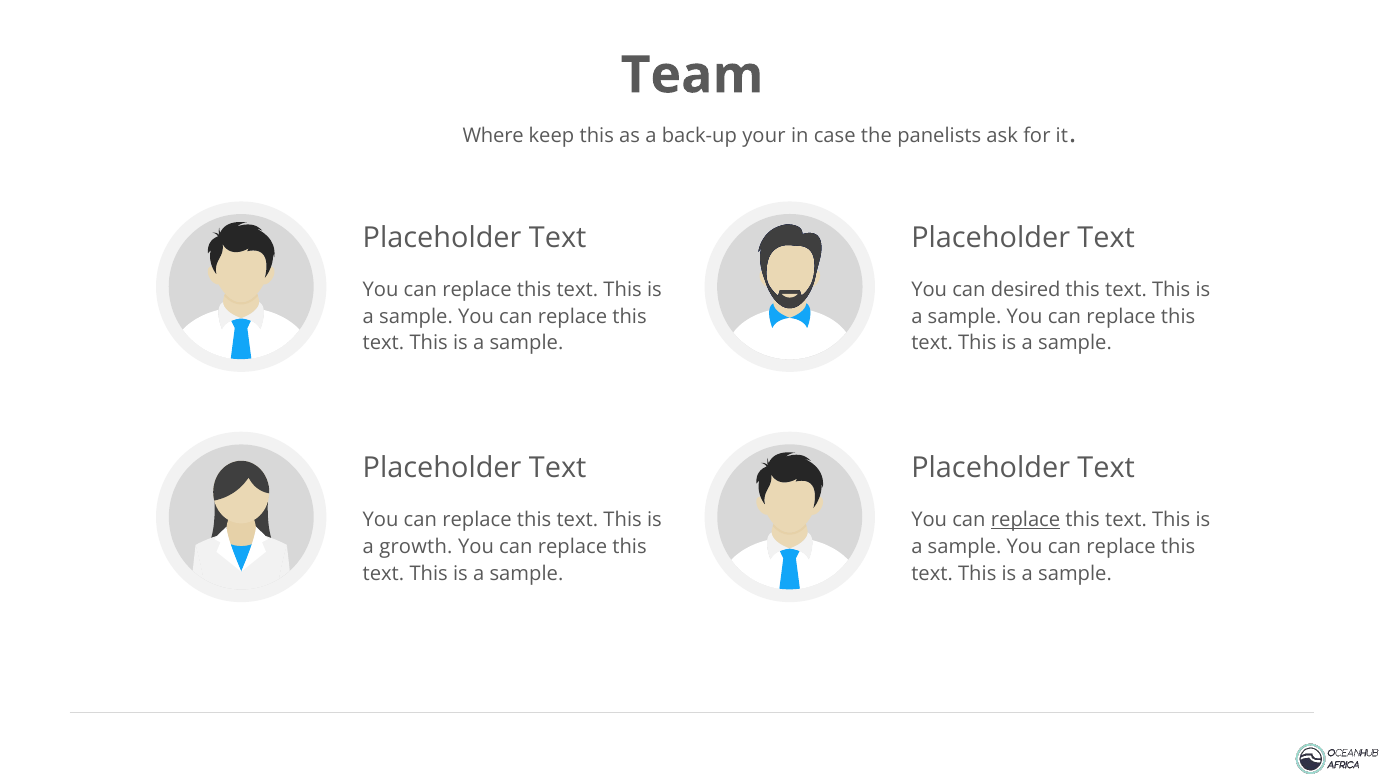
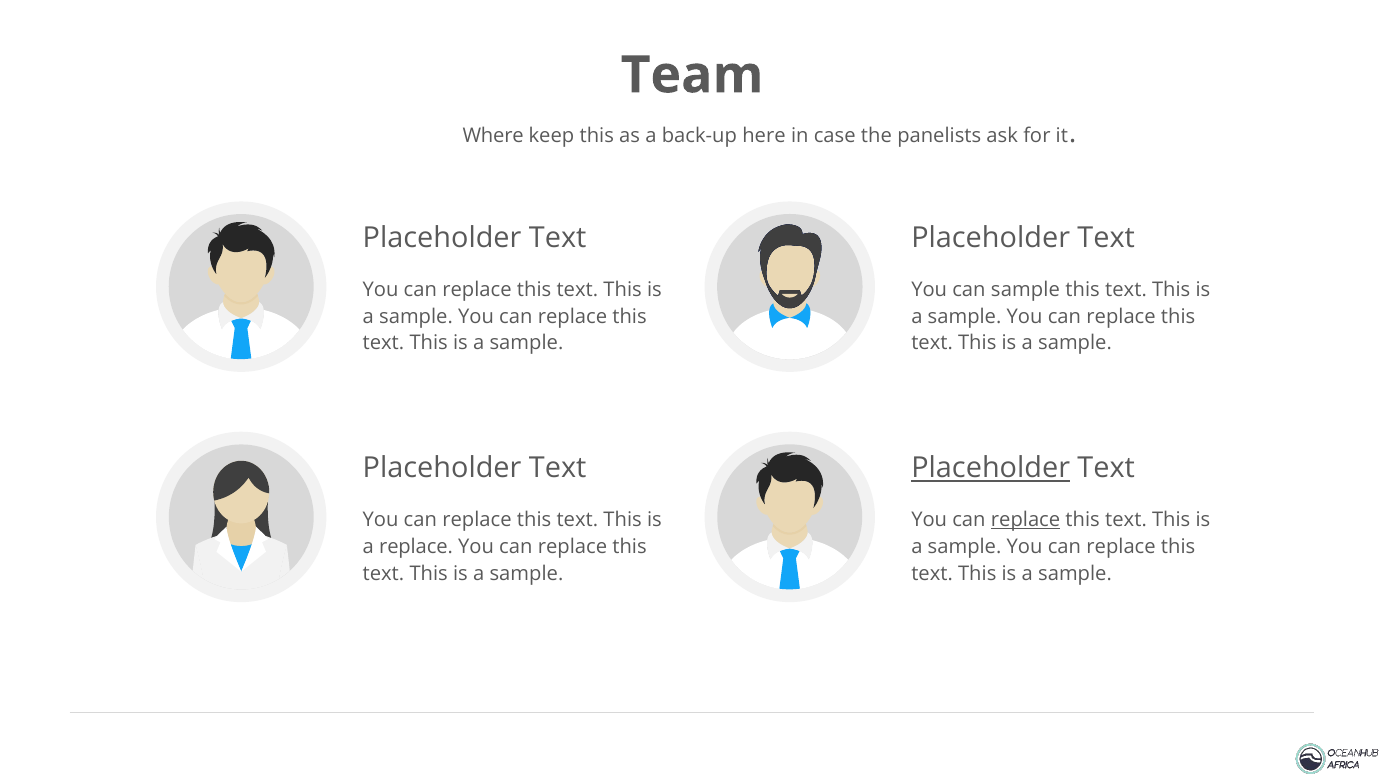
your: your -> here
can desired: desired -> sample
Placeholder at (991, 468) underline: none -> present
a growth: growth -> replace
